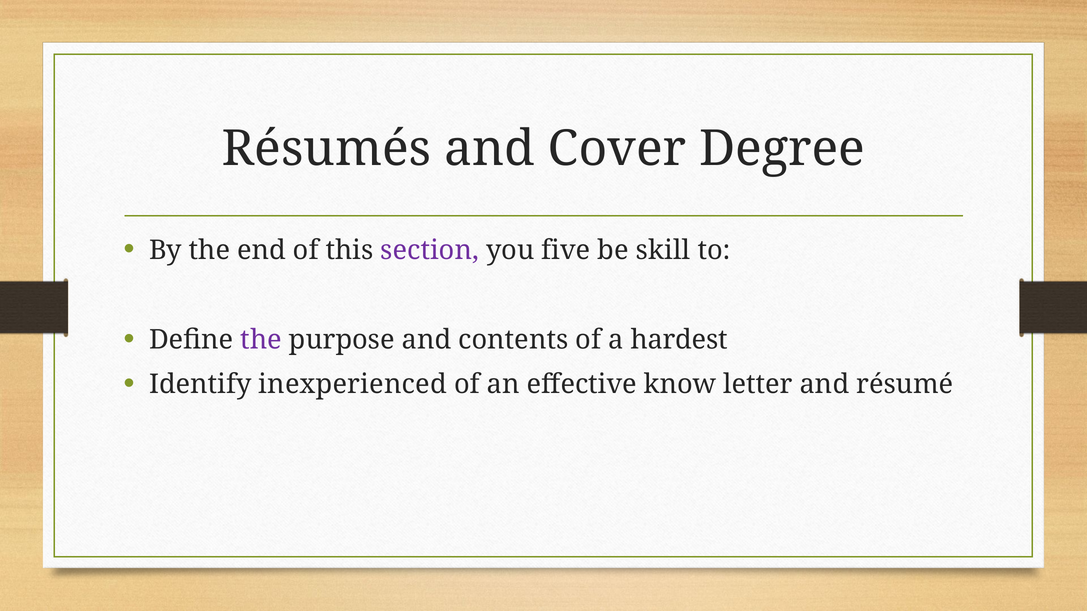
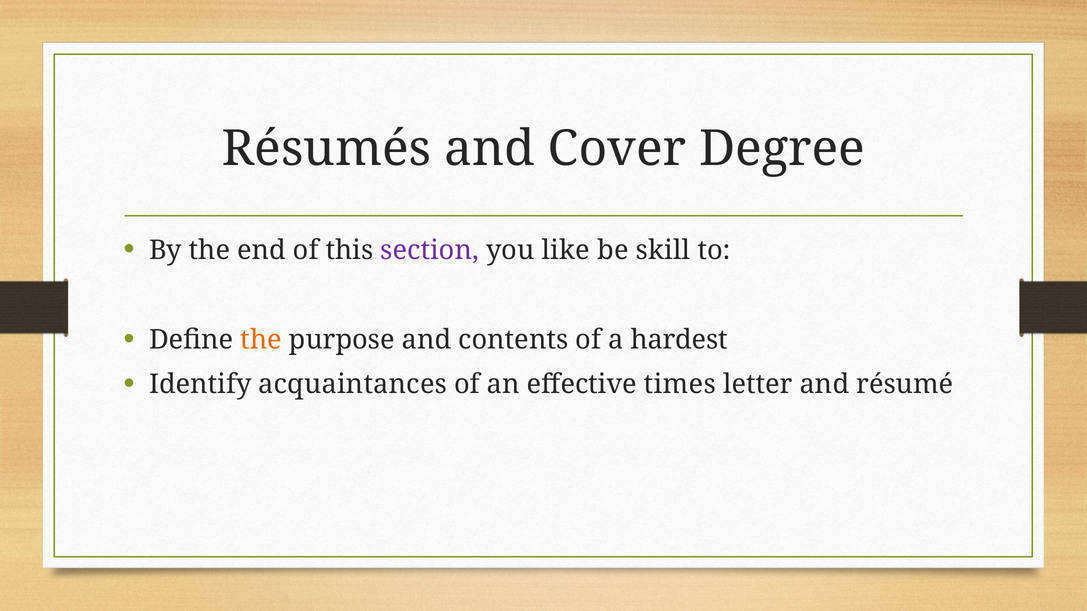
five: five -> like
the at (261, 340) colour: purple -> orange
inexperienced: inexperienced -> acquaintances
know: know -> times
